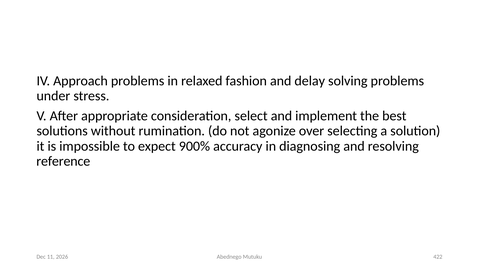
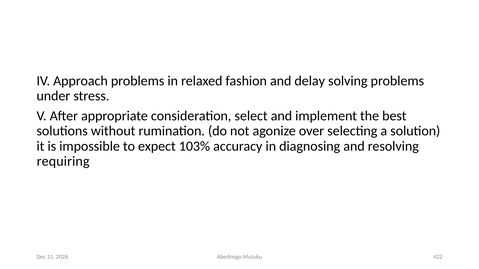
900%: 900% -> 103%
reference: reference -> requiring
